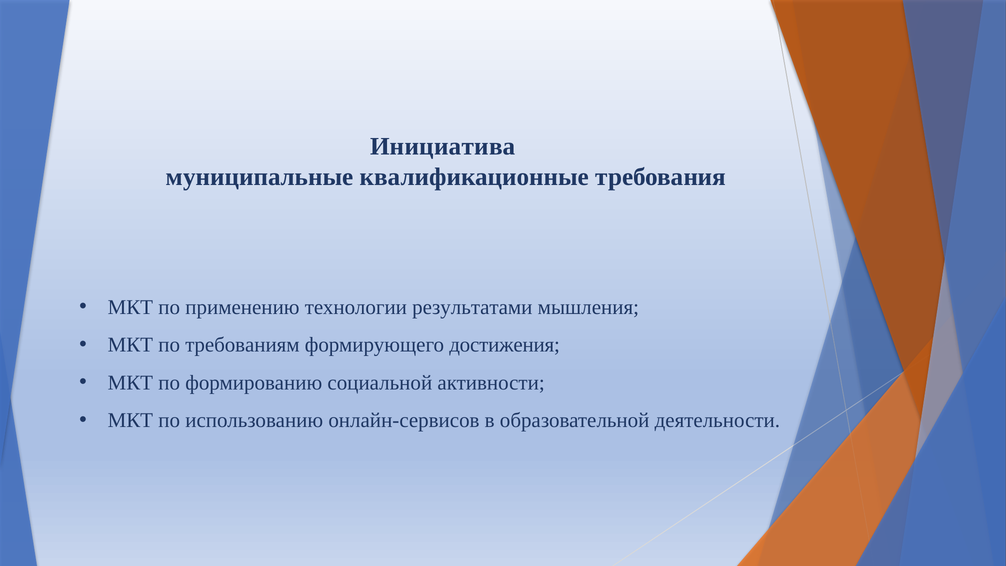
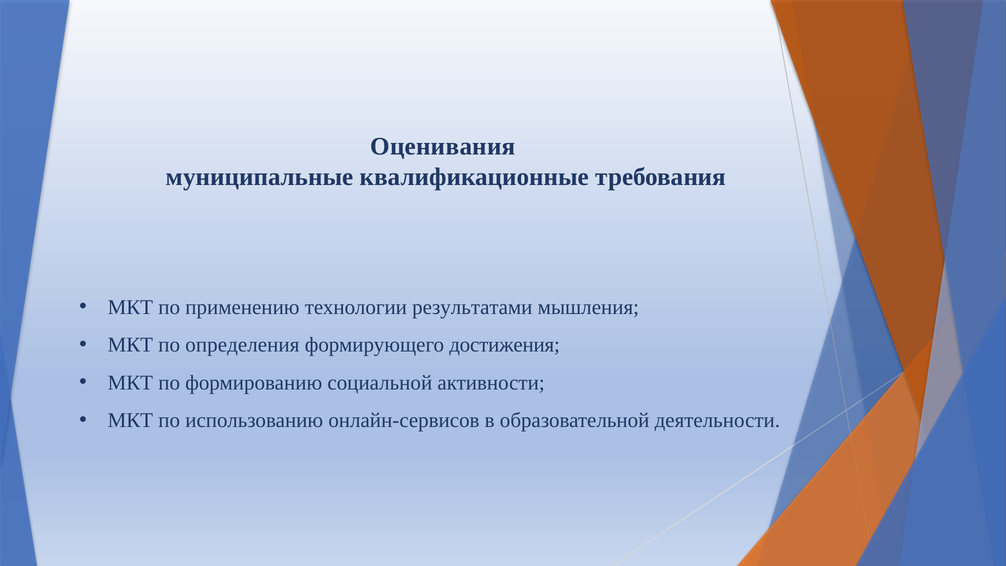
Инициатива: Инициатива -> Оценивания
требованиям: требованиям -> определения
